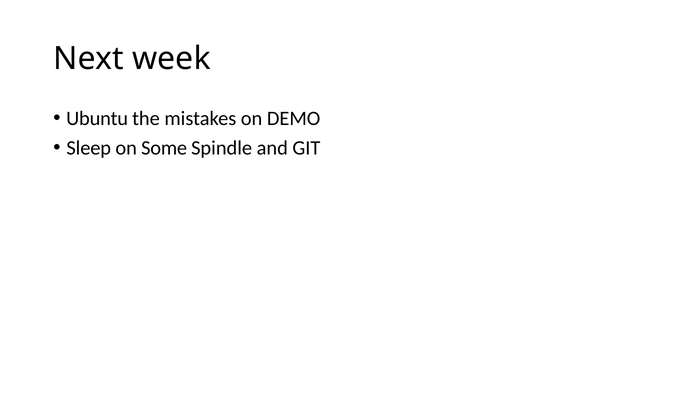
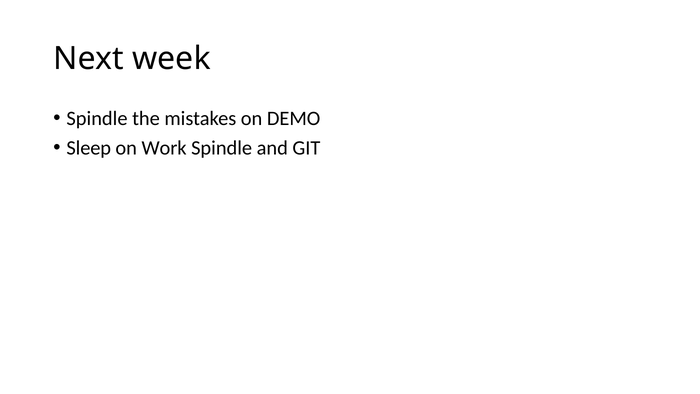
Ubuntu at (97, 118): Ubuntu -> Spindle
Some: Some -> Work
